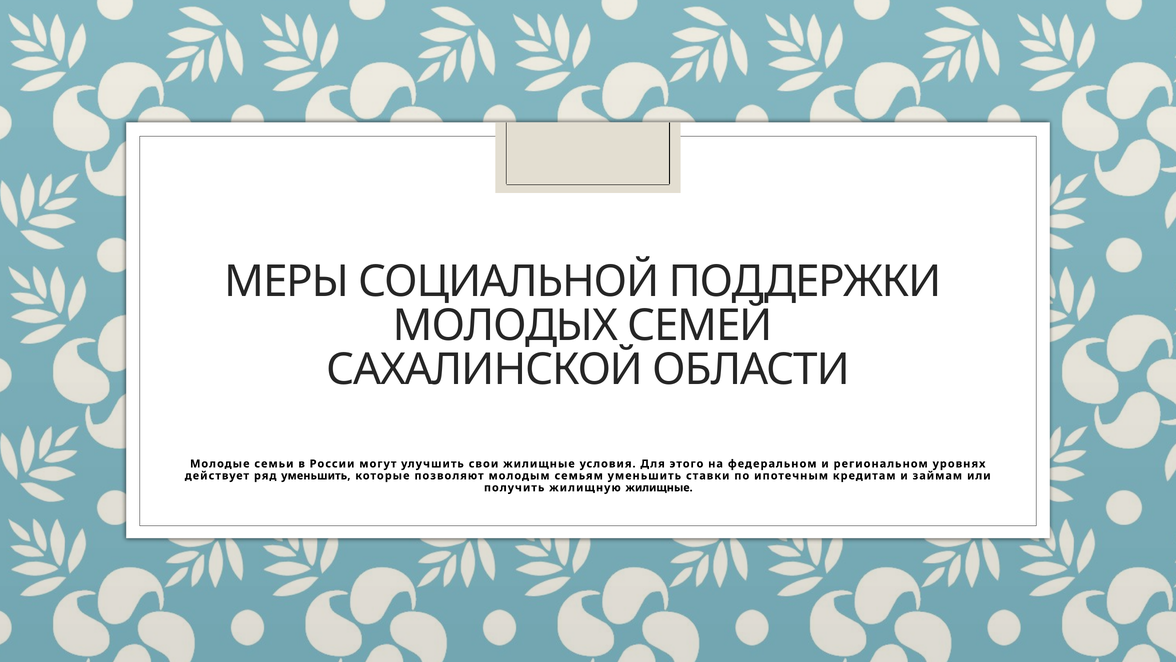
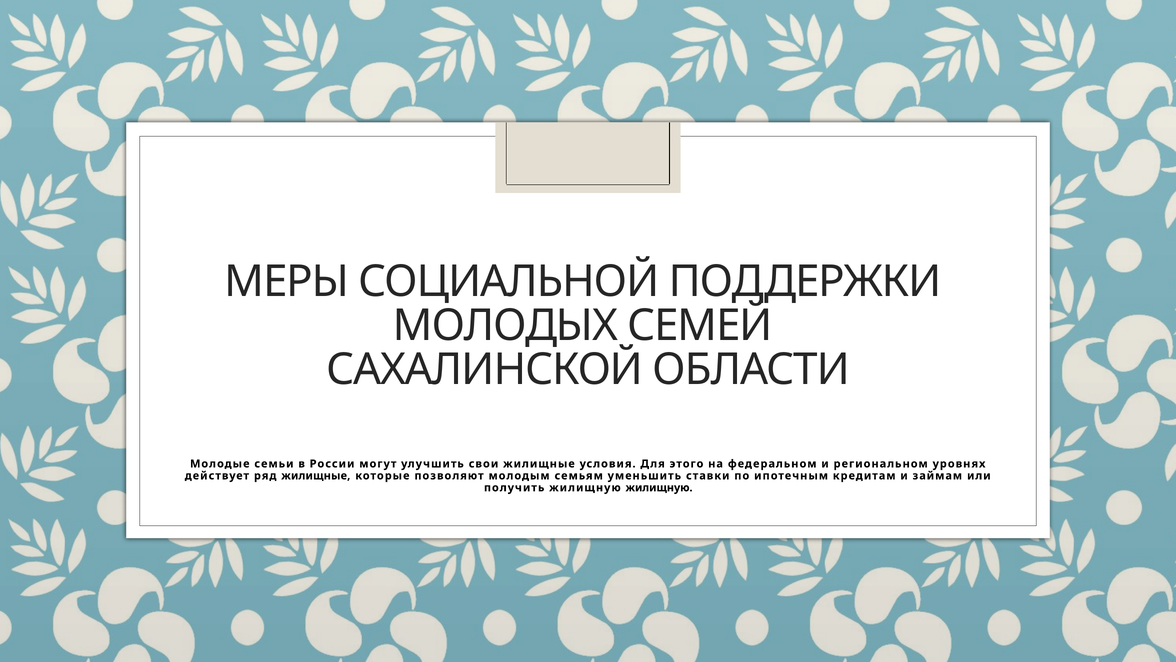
ряд уменьшить: уменьшить -> жилищные
жилищную жилищные: жилищные -> жилищную
